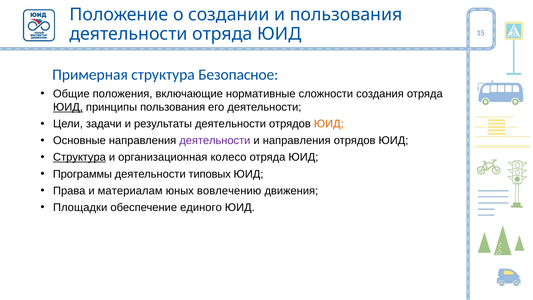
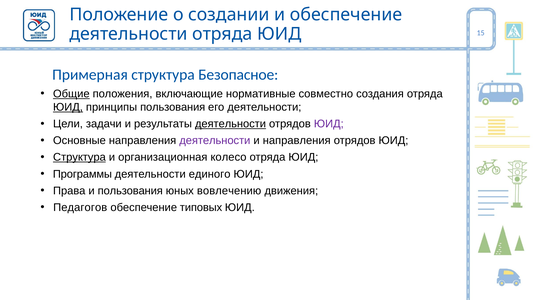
и пользования: пользования -> обеспечение
Общие underline: none -> present
сложности: сложности -> совместно
деятельности at (231, 124) underline: none -> present
ЮИД at (329, 124) colour: orange -> purple
типовых: типовых -> единого
и материалам: материалам -> пользования
Площадки: Площадки -> Педагогов
единого: единого -> типовых
